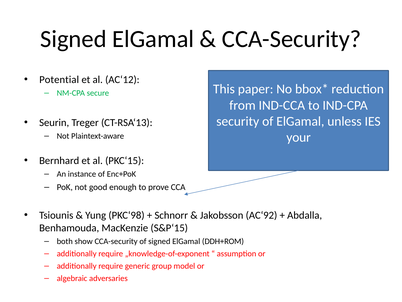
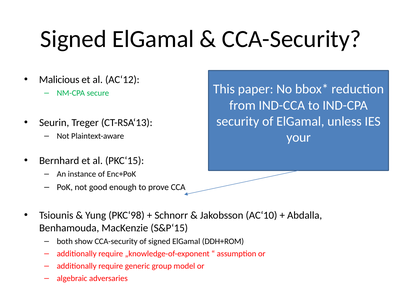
Potential: Potential -> Malicious
AC‘92: AC‘92 -> AC‘10
